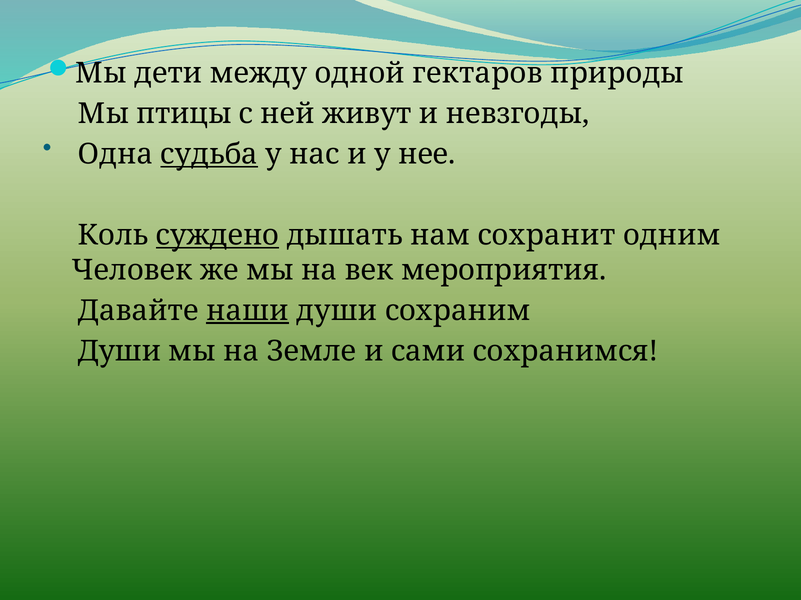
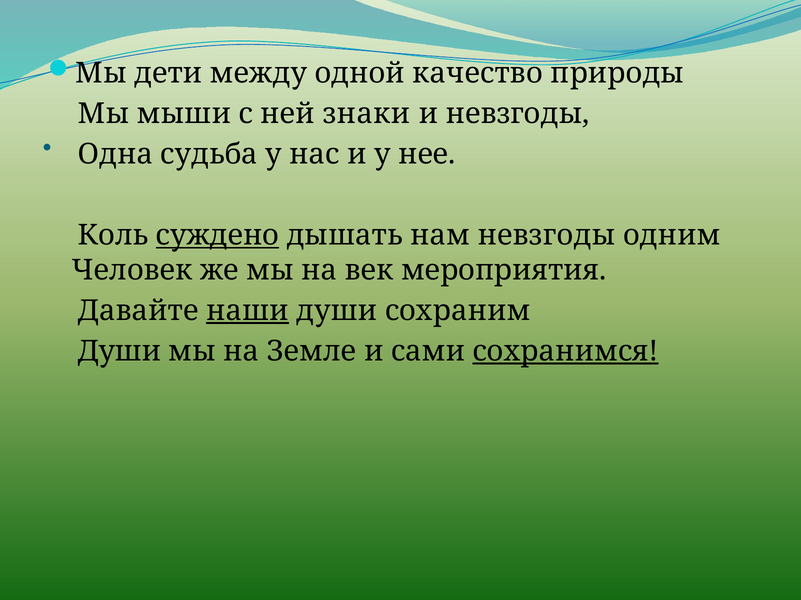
гектаров: гектаров -> качество
птицы: птицы -> мыши
живут: живут -> знаки
судьба underline: present -> none
нам сохранит: сохранит -> невзгоды
сохранимся underline: none -> present
